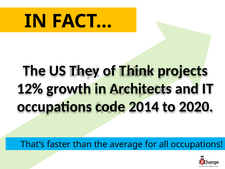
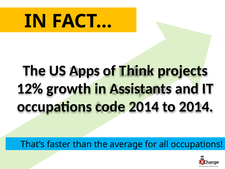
They: They -> Apps
Architects: Architects -> Assistants
to 2020: 2020 -> 2014
